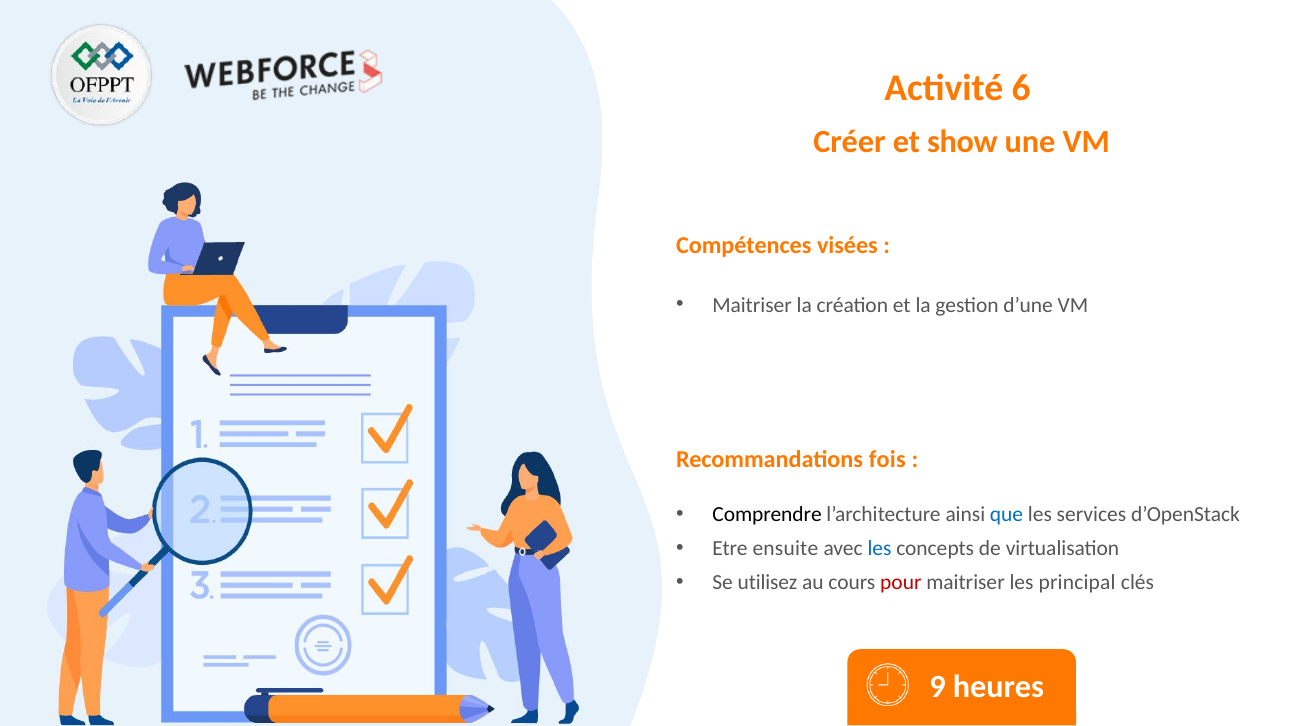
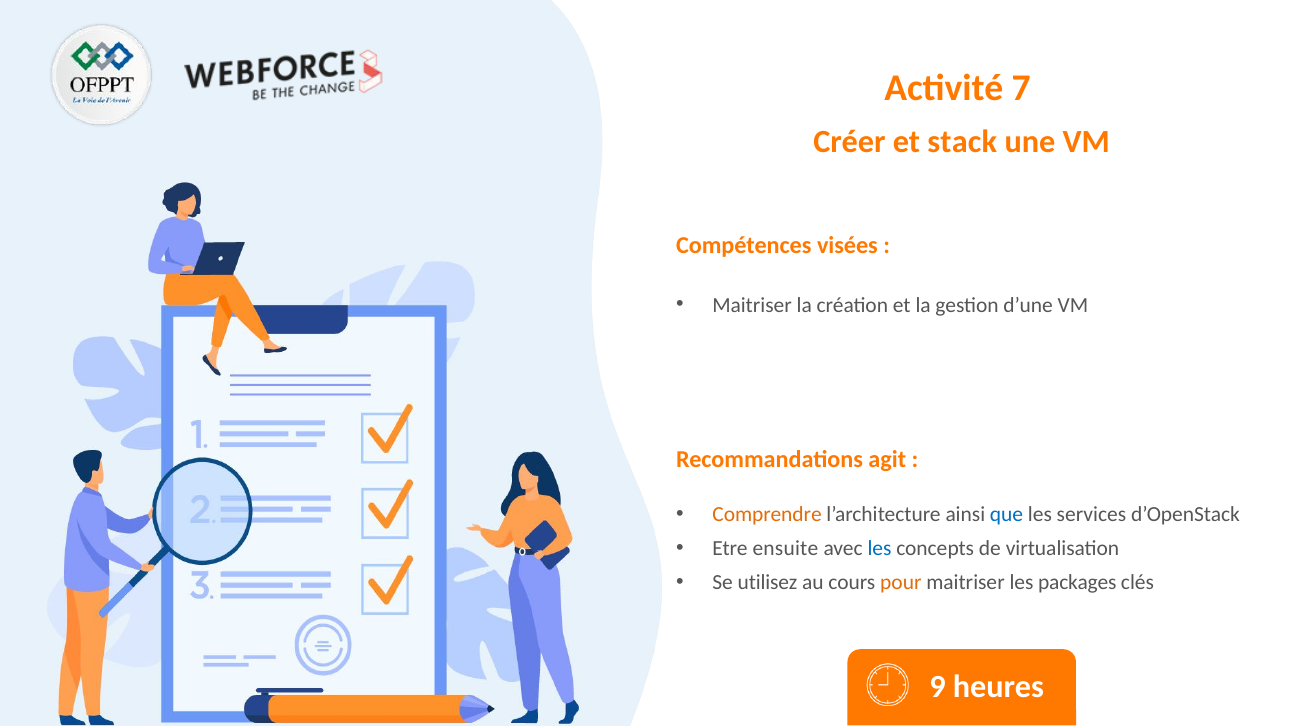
6: 6 -> 7
show: show -> stack
fois: fois -> agit
Comprendre colour: black -> orange
pour colour: red -> orange
principal: principal -> packages
